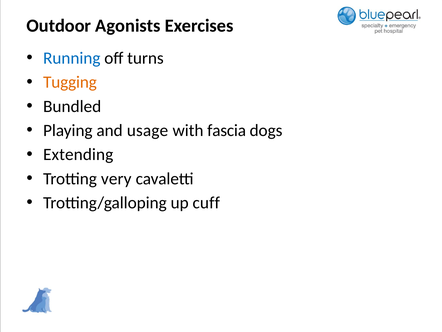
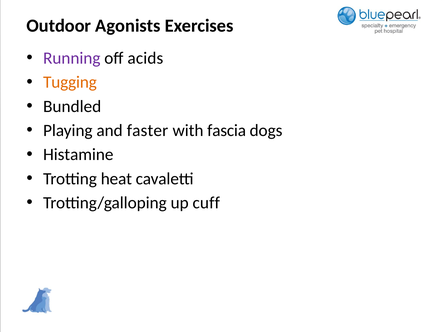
Running colour: blue -> purple
turns: turns -> acids
usage: usage -> faster
Extending: Extending -> Histamine
very: very -> heat
